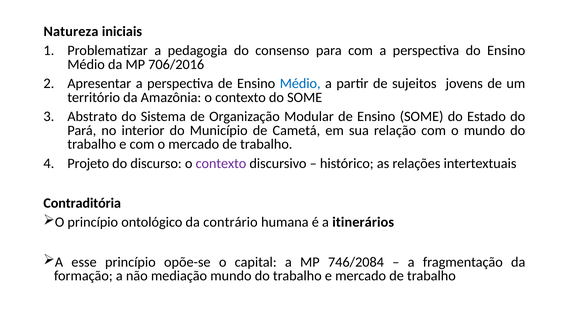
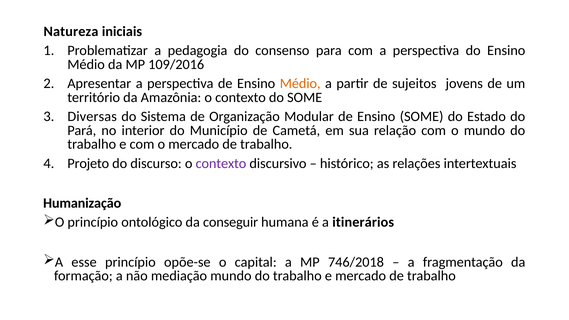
706/2016: 706/2016 -> 109/2016
Médio at (300, 84) colour: blue -> orange
Abstrato: Abstrato -> Diversas
Contraditória: Contraditória -> Humanização
contrário: contrário -> conseguir
746/2084: 746/2084 -> 746/2018
